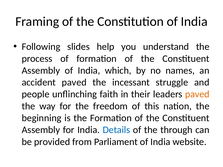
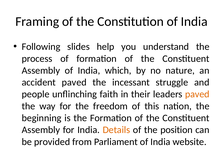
names: names -> nature
Details colour: blue -> orange
through: through -> position
